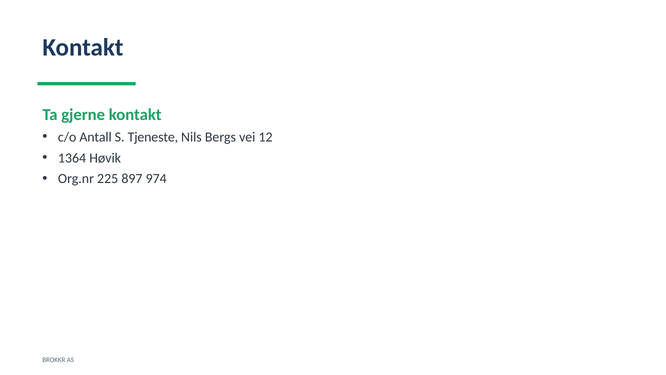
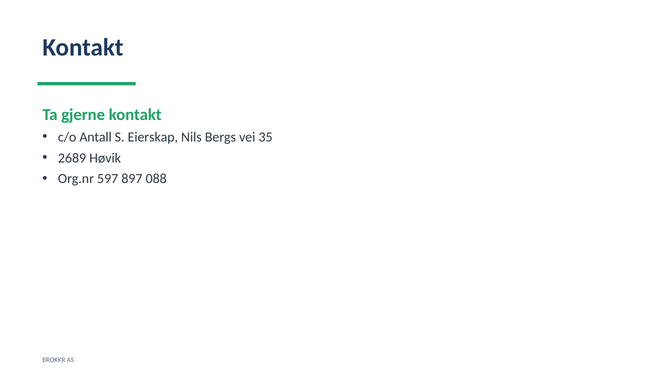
Tjeneste: Tjeneste -> Eierskap
12: 12 -> 35
1364: 1364 -> 2689
225: 225 -> 597
974: 974 -> 088
